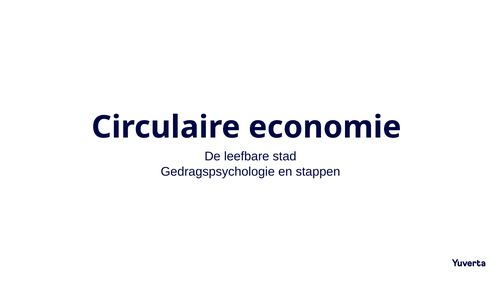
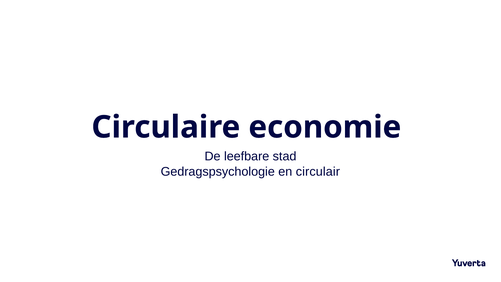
stappen: stappen -> circulair
